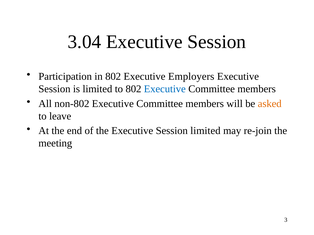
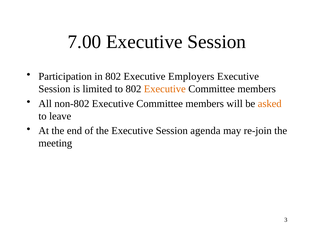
3.04: 3.04 -> 7.00
Executive at (165, 89) colour: blue -> orange
Session limited: limited -> agenda
